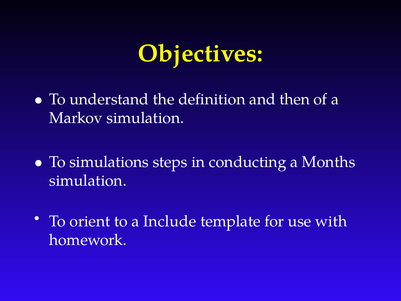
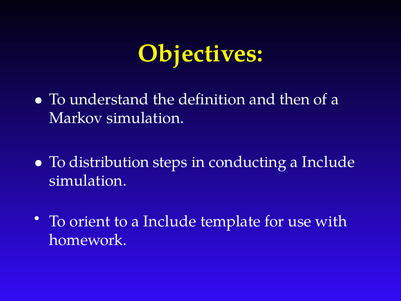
simulations: simulations -> distribution
conducting a Months: Months -> Include
